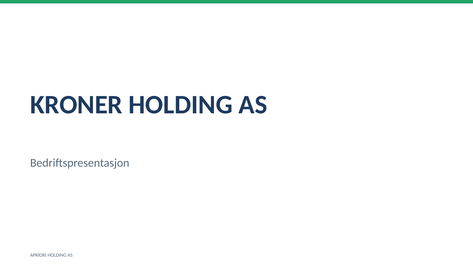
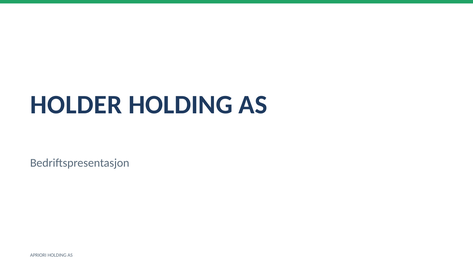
KRONER: KRONER -> HOLDER
